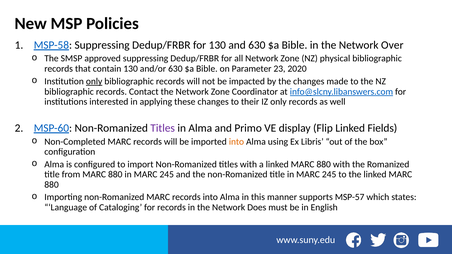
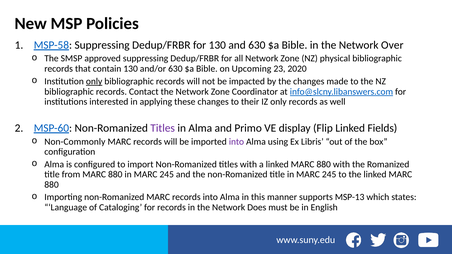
Parameter: Parameter -> Upcoming
Non-Completed: Non-Completed -> Non-Commonly
into at (236, 142) colour: orange -> purple
MSP-57: MSP-57 -> MSP-13
